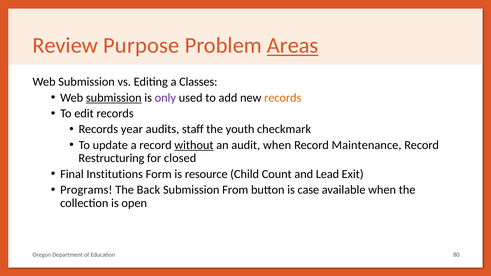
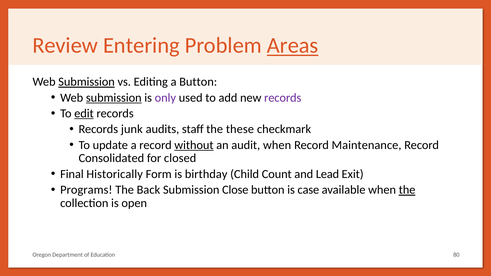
Purpose: Purpose -> Entering
Submission at (87, 82) underline: none -> present
a Classes: Classes -> Button
records at (283, 98) colour: orange -> purple
edit underline: none -> present
year: year -> junk
youth: youth -> these
Restructuring: Restructuring -> Consolidated
Institutions: Institutions -> Historically
resource: resource -> birthday
From: From -> Close
the at (407, 190) underline: none -> present
